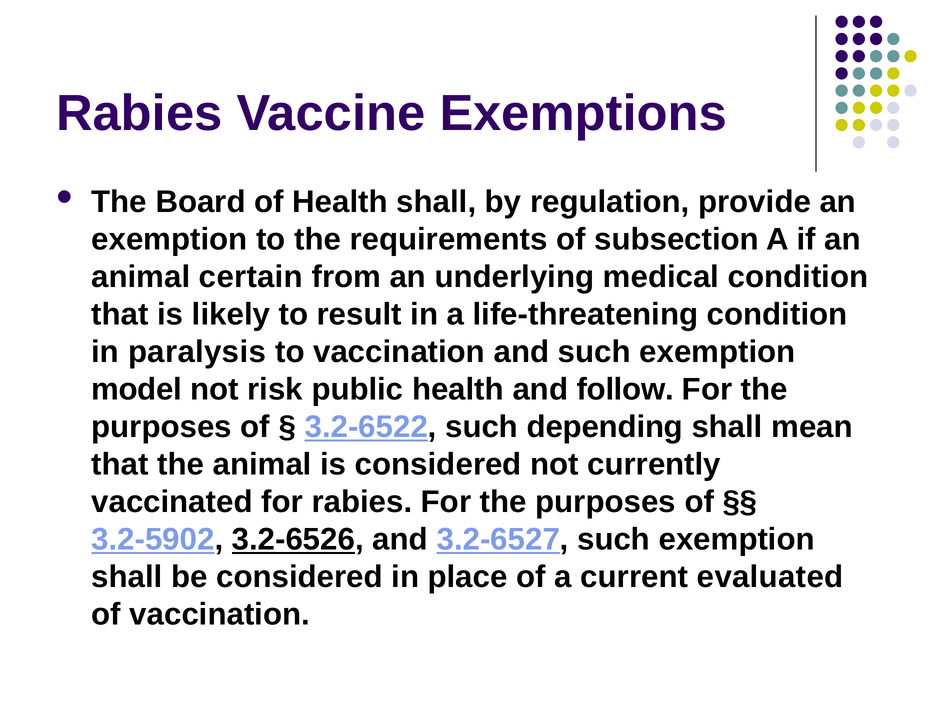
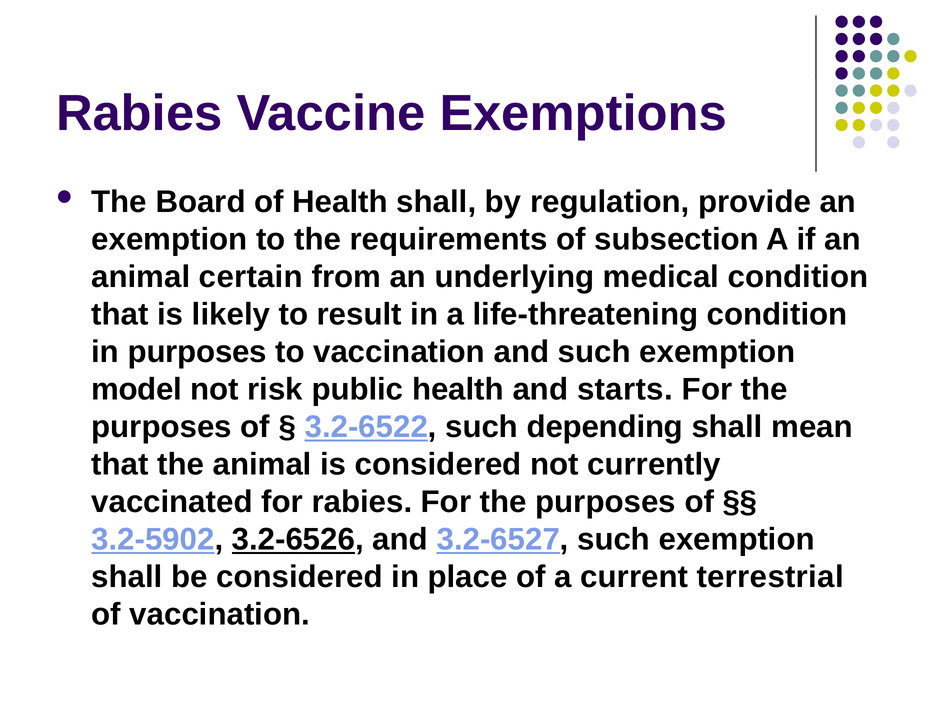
in paralysis: paralysis -> purposes
follow: follow -> starts
evaluated: evaluated -> terrestrial
